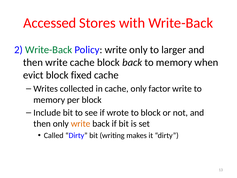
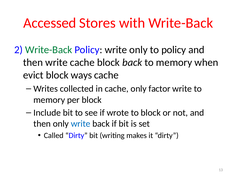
to larger: larger -> policy
fixed: fixed -> ways
write at (81, 124) colour: orange -> blue
